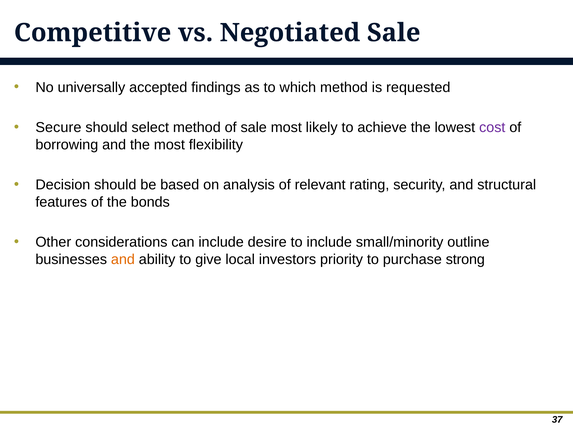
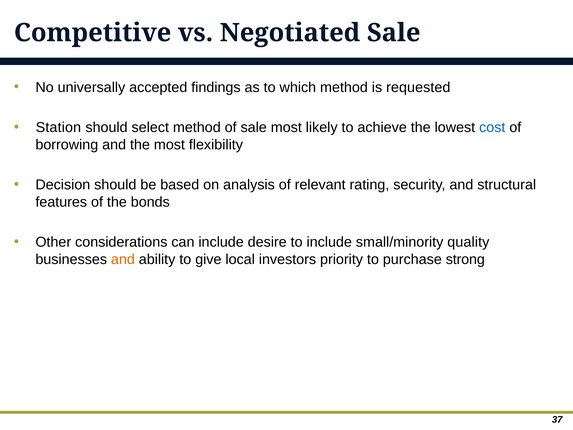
Secure: Secure -> Station
cost colour: purple -> blue
outline: outline -> quality
